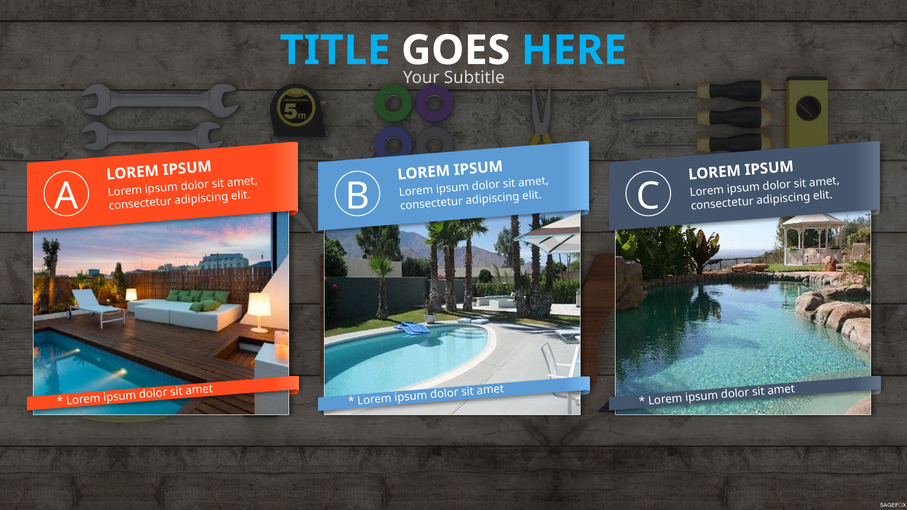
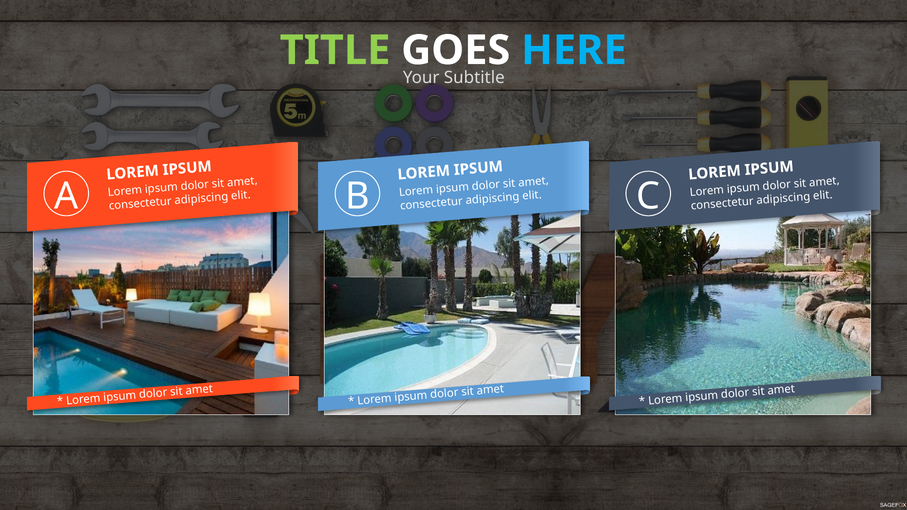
TITLE colour: light blue -> light green
